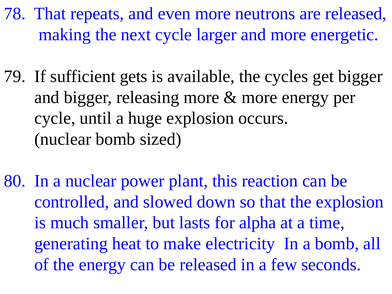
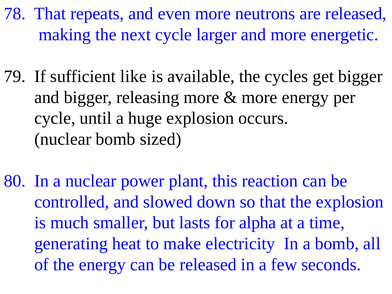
gets: gets -> like
